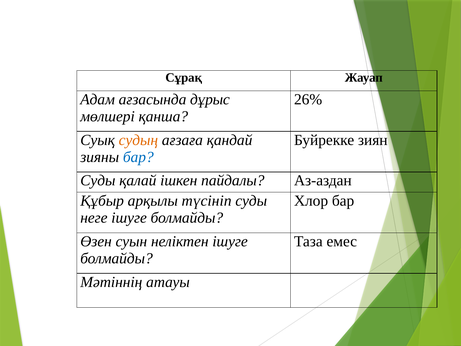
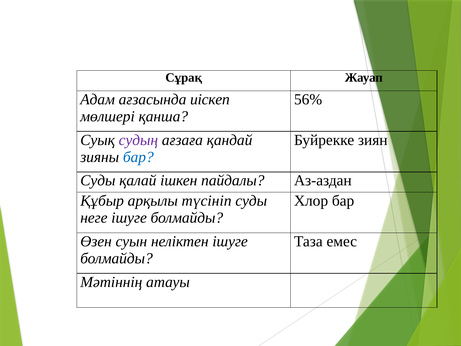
дұрыс: дұрыс -> иіскеп
26%: 26% -> 56%
судың colour: orange -> purple
